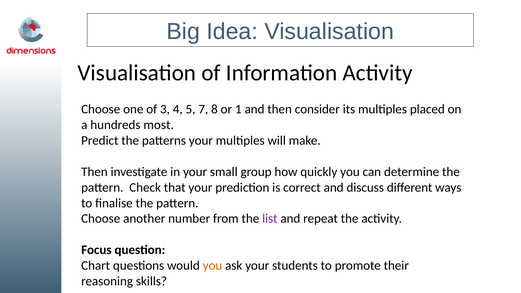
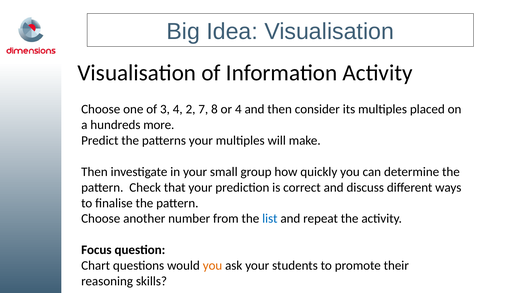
5: 5 -> 2
or 1: 1 -> 4
most: most -> more
list colour: purple -> blue
